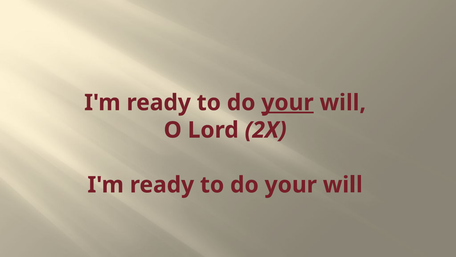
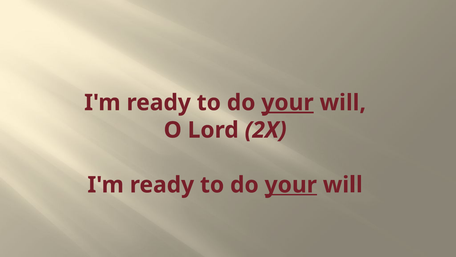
your at (291, 185) underline: none -> present
